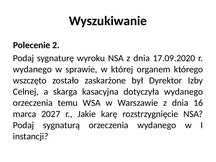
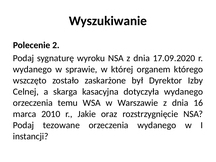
2027: 2027 -> 2010
karę: karę -> oraz
sygnaturą: sygnaturą -> tezowane
